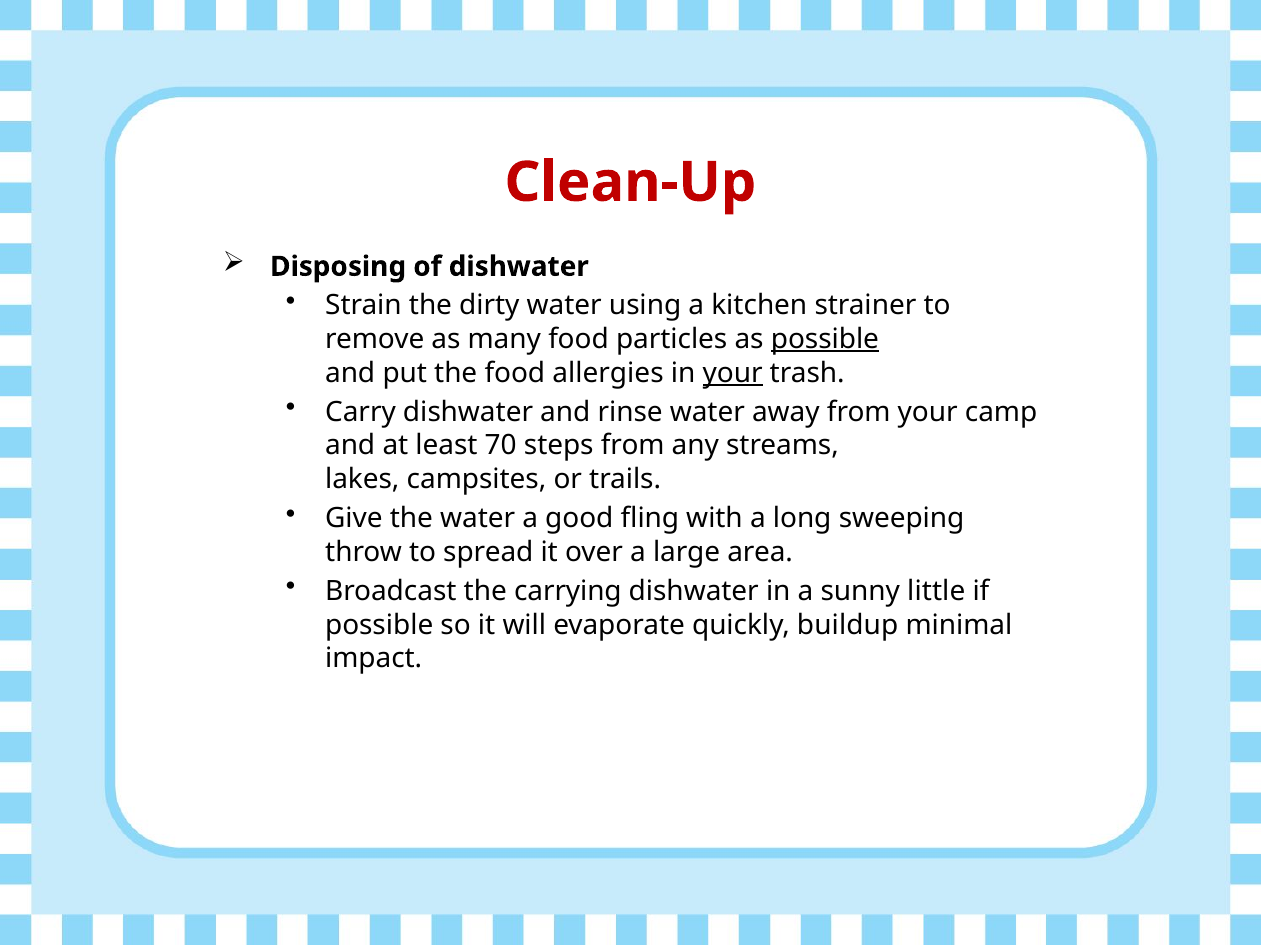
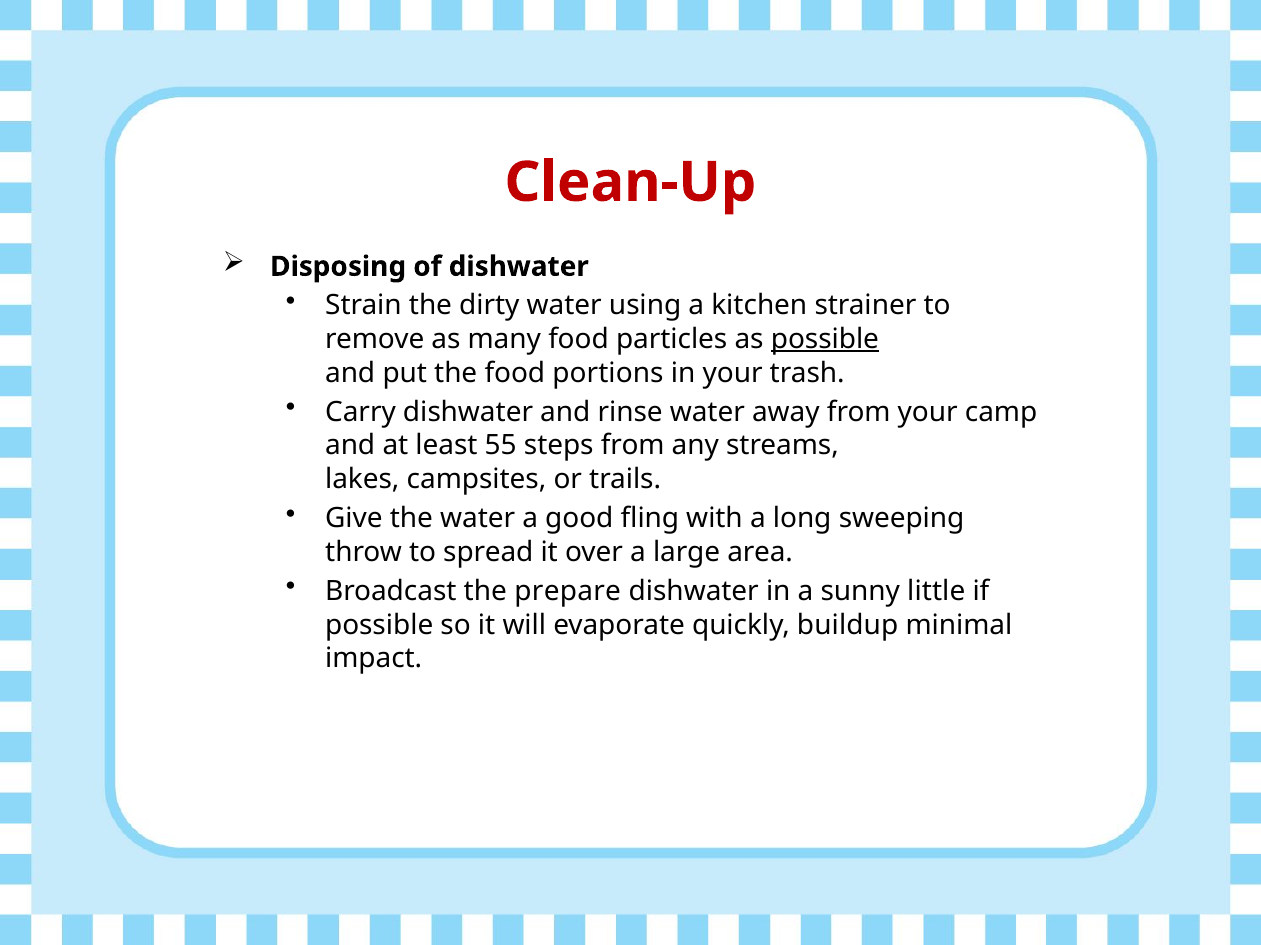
allergies: allergies -> portions
your at (733, 373) underline: present -> none
70: 70 -> 55
carrying: carrying -> prepare
